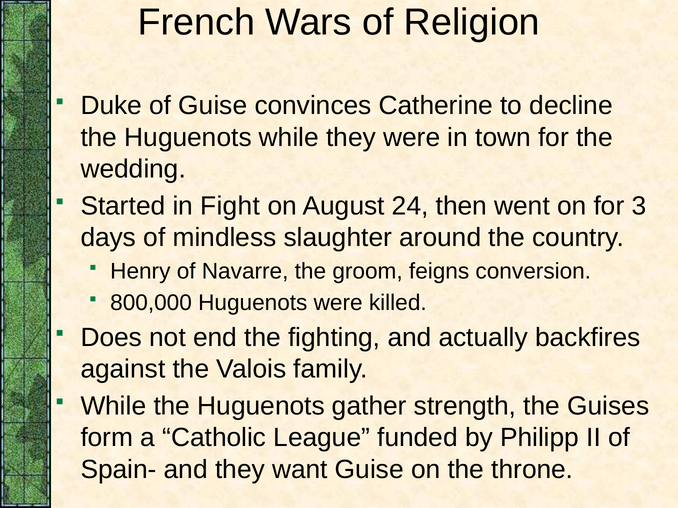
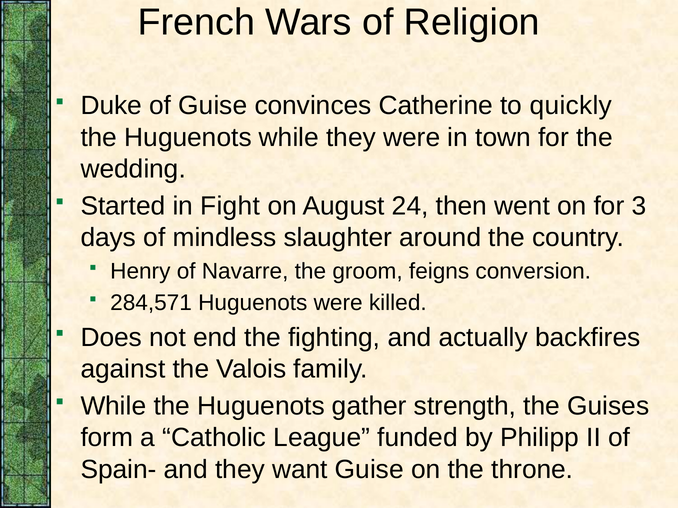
decline: decline -> quickly
800,000: 800,000 -> 284,571
